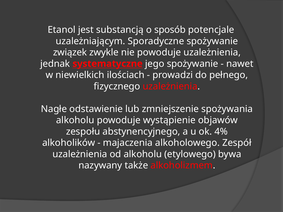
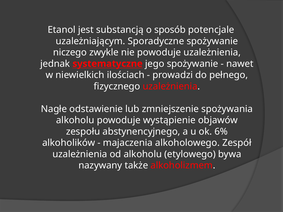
związek: związek -> niczego
4%: 4% -> 6%
